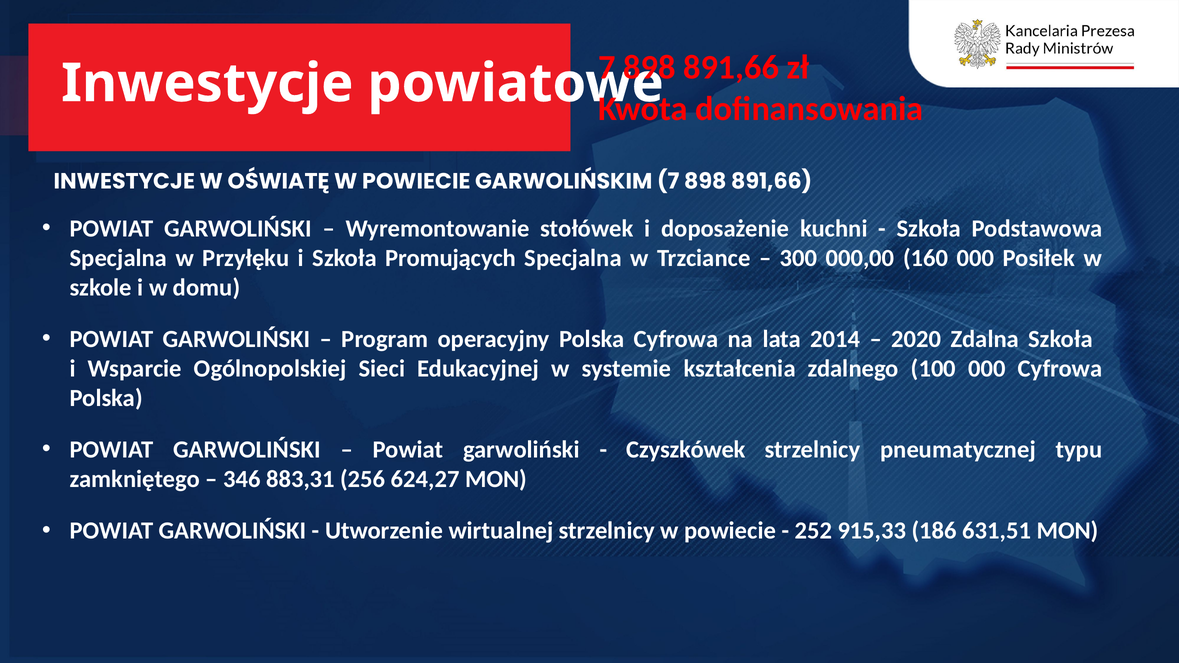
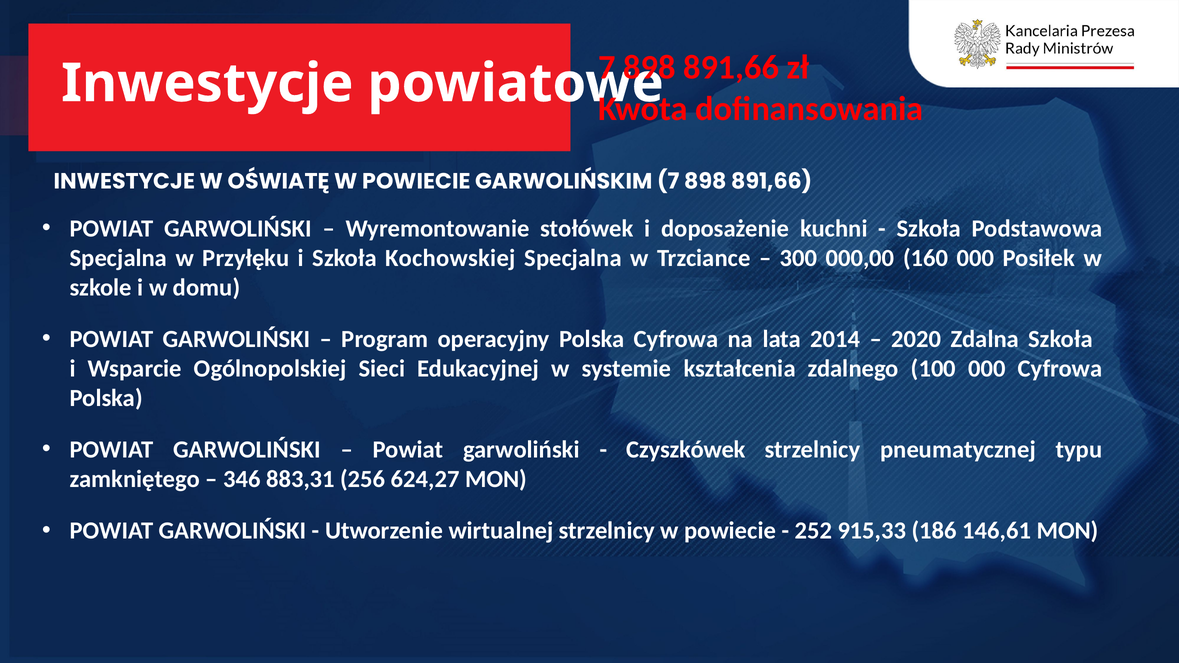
Promujących: Promujących -> Kochowskiej
631,51: 631,51 -> 146,61
